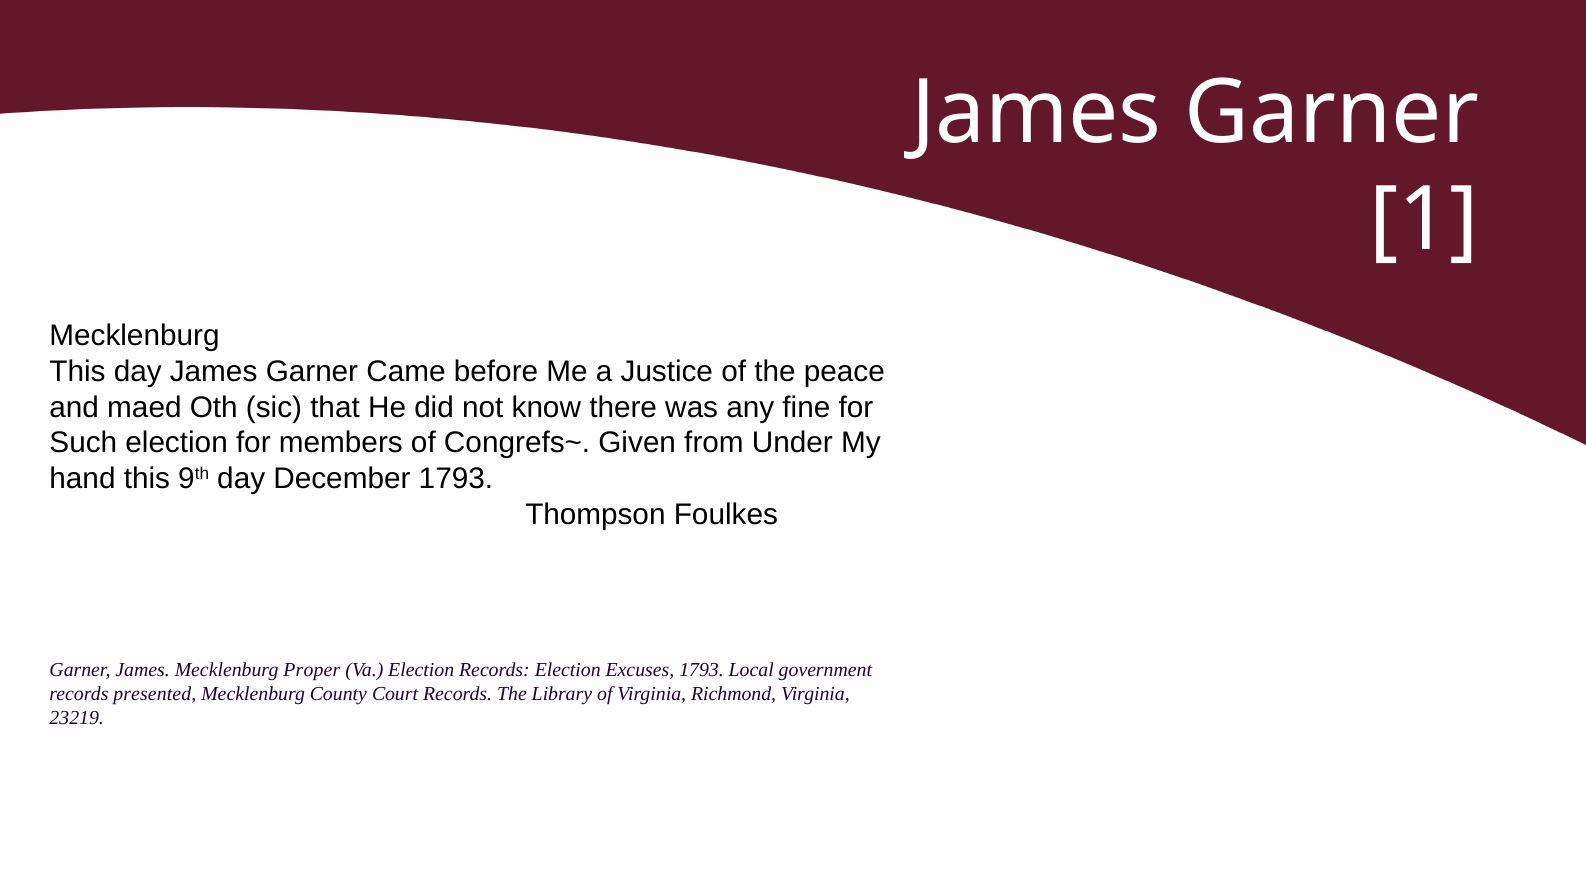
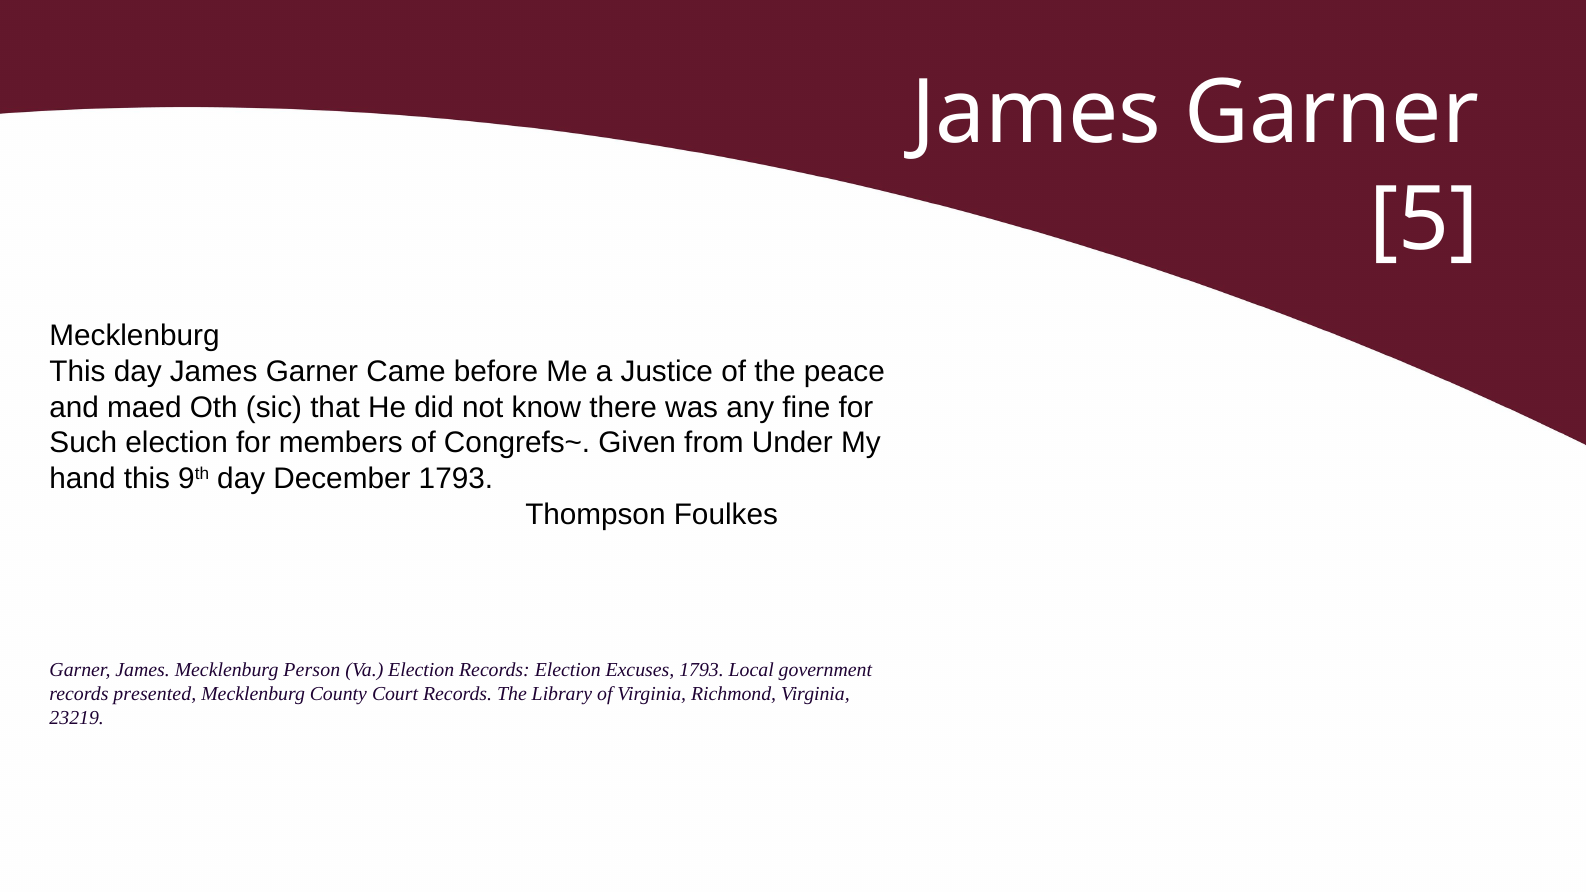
1: 1 -> 5
Proper: Proper -> Person
